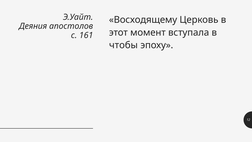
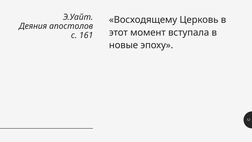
чтобы: чтобы -> новые
